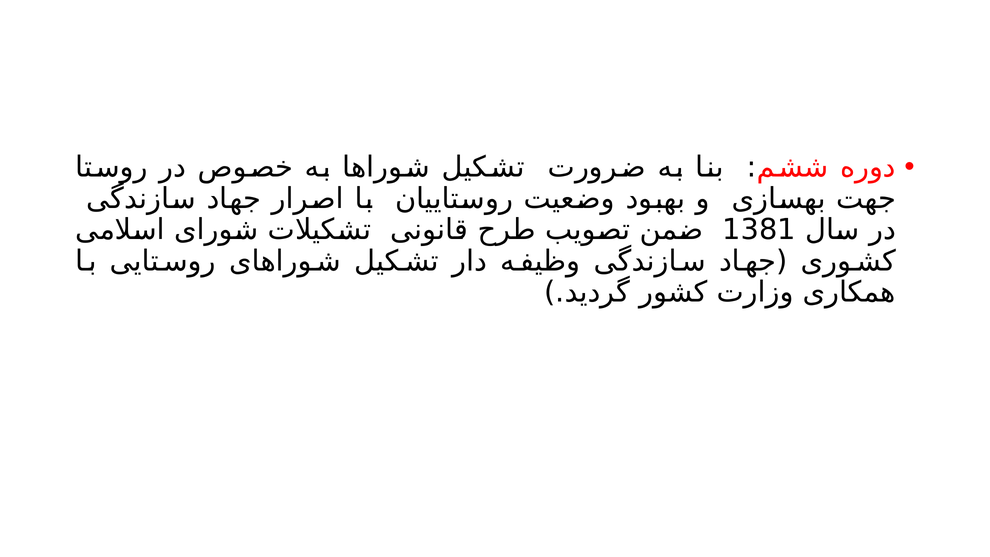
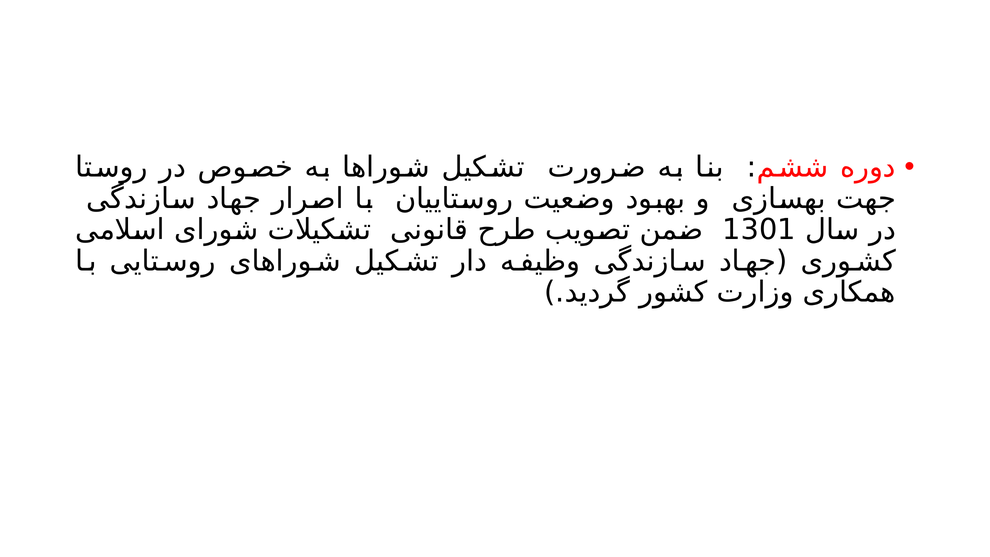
1381: 1381 -> 1301
